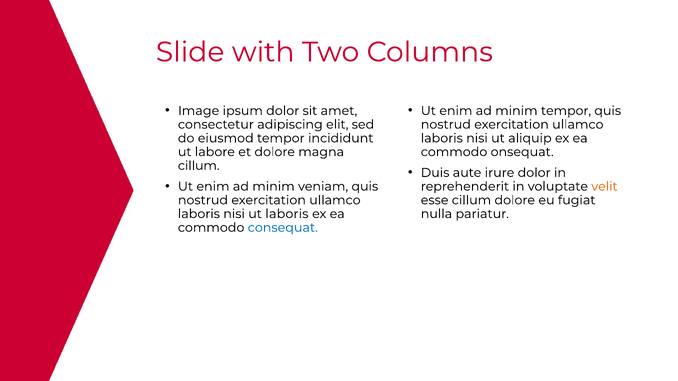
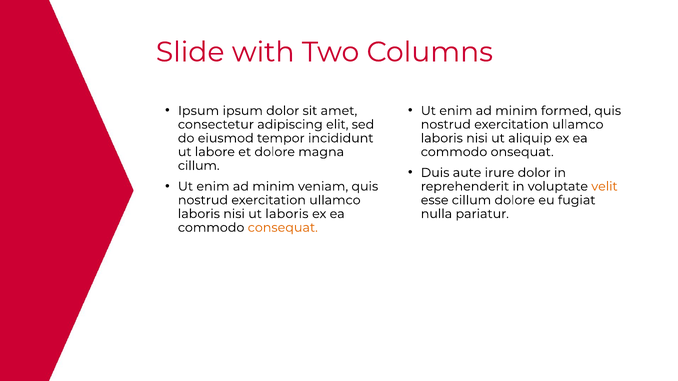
Image at (199, 111): Image -> Ipsum
minim tempor: tempor -> formed
consequat colour: blue -> orange
